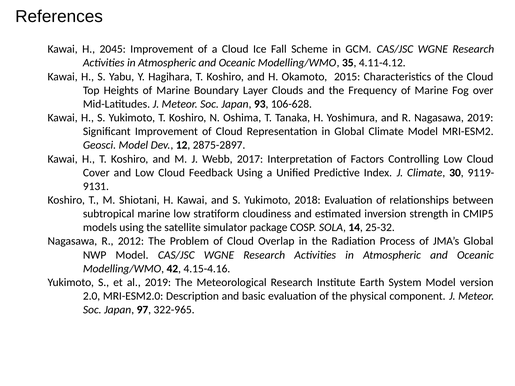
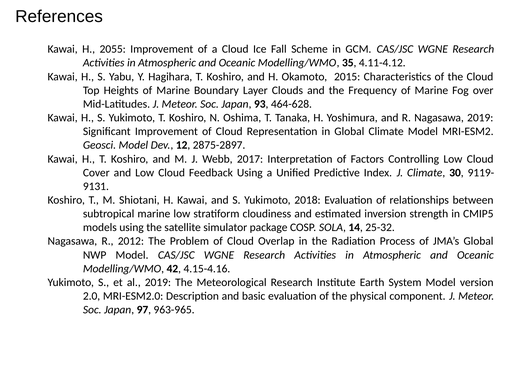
2045: 2045 -> 2055
106-628: 106-628 -> 464-628
322-965: 322-965 -> 963-965
